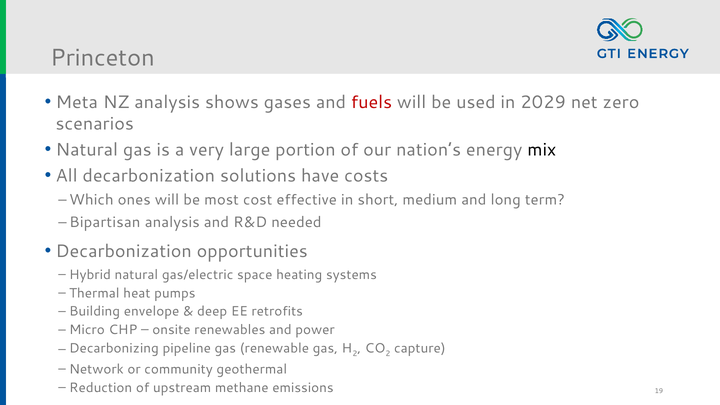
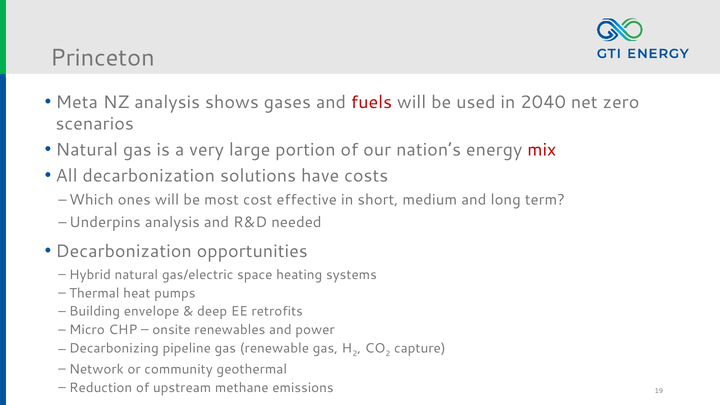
2029: 2029 -> 2040
mix colour: black -> red
Bipartisan: Bipartisan -> Underpins
